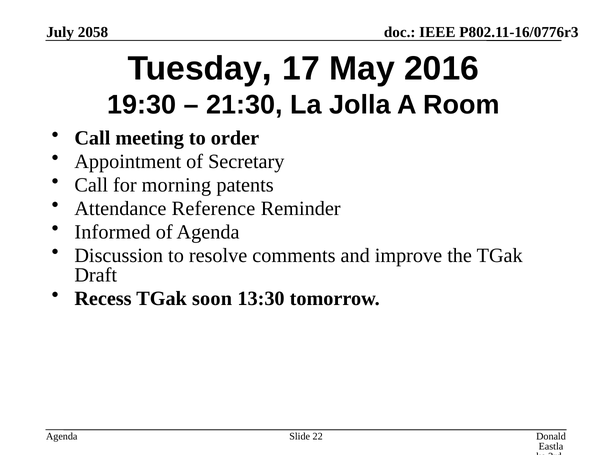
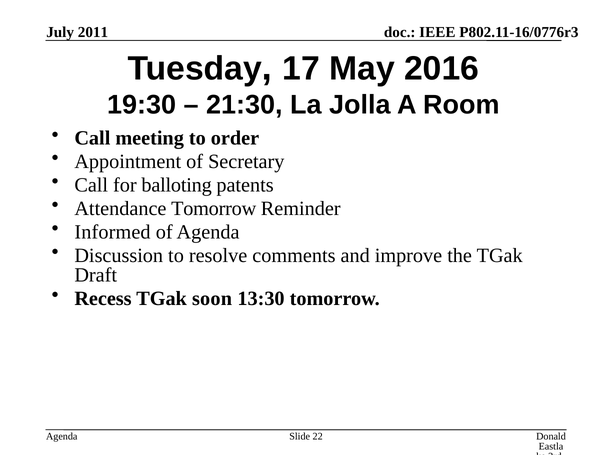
2058: 2058 -> 2011
morning: morning -> balloting
Attendance Reference: Reference -> Tomorrow
